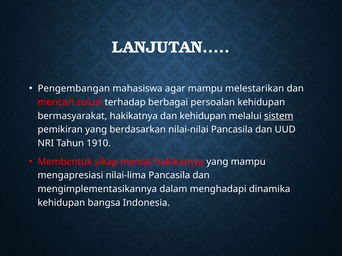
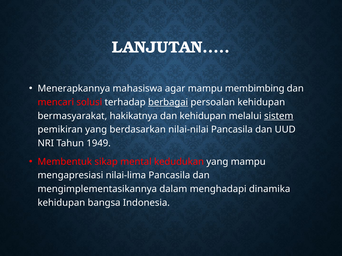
Pengembangan: Pengembangan -> Menerapkannya
melestarikan: melestarikan -> membimbing
berbagai underline: none -> present
1910: 1910 -> 1949
mental hakikatnya: hakikatnya -> kedudukan
